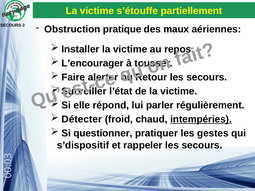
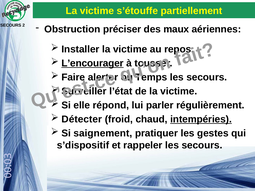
pratique: pratique -> préciser
L’encourager underline: none -> present
Retour: Retour -> Temps
questionner: questionner -> saignement
